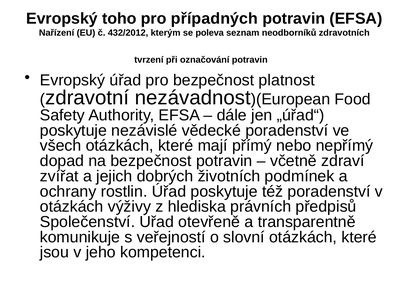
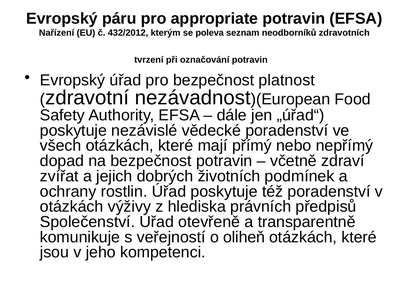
toho: toho -> páru
případných: případných -> appropriate
slovní: slovní -> oliheň
